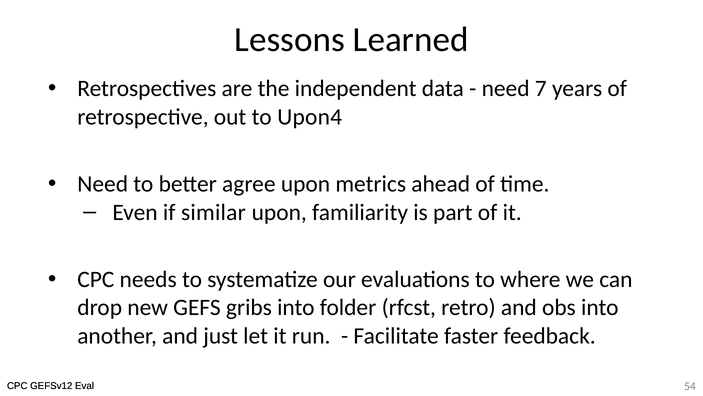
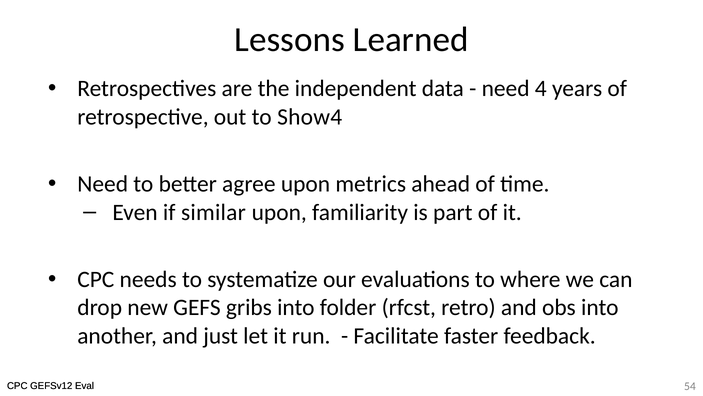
7: 7 -> 4
Upon4: Upon4 -> Show4
